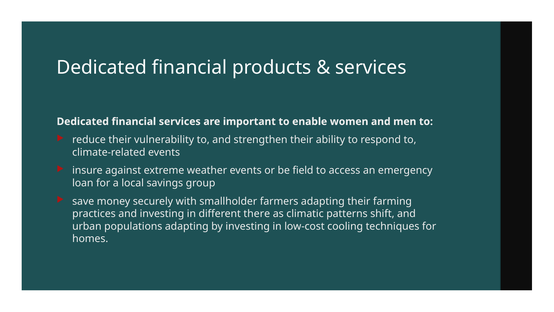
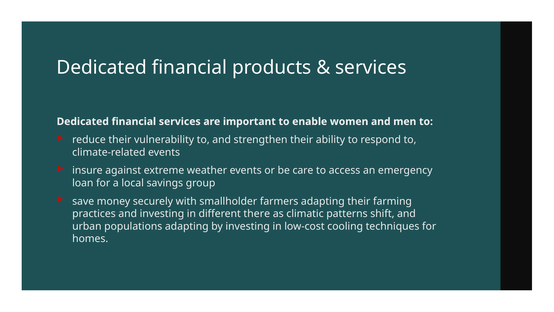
field: field -> care
